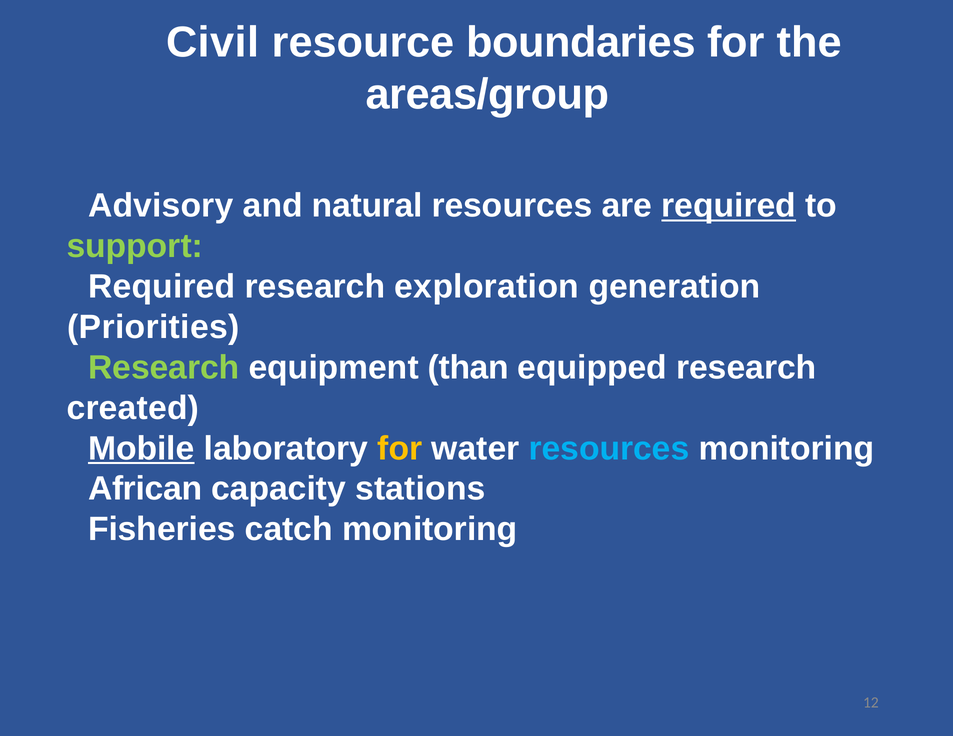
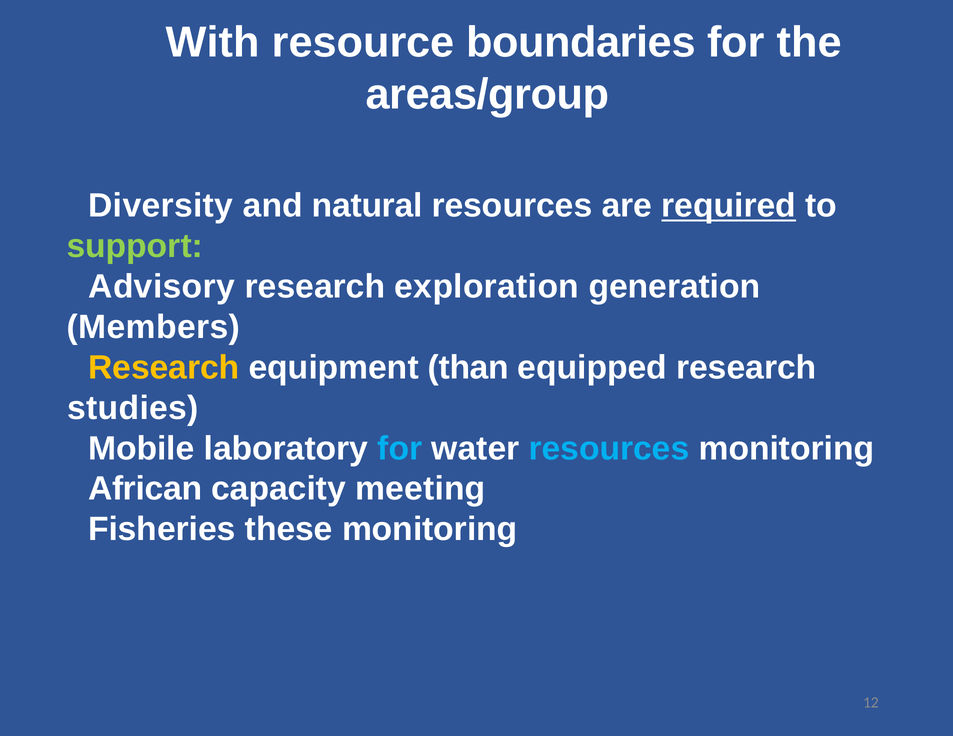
Civil: Civil -> With
Advisory: Advisory -> Diversity
Required at (162, 287): Required -> Advisory
Priorities: Priorities -> Members
Research at (164, 368) colour: light green -> yellow
created: created -> studies
Mobile underline: present -> none
for at (400, 449) colour: yellow -> light blue
stations: stations -> meeting
catch: catch -> these
